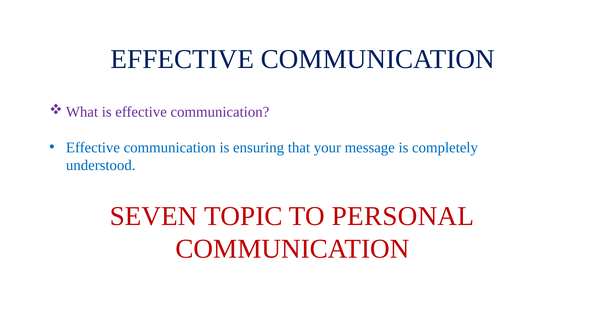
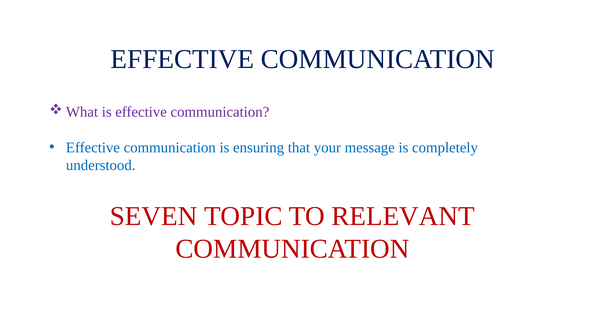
PERSONAL: PERSONAL -> RELEVANT
